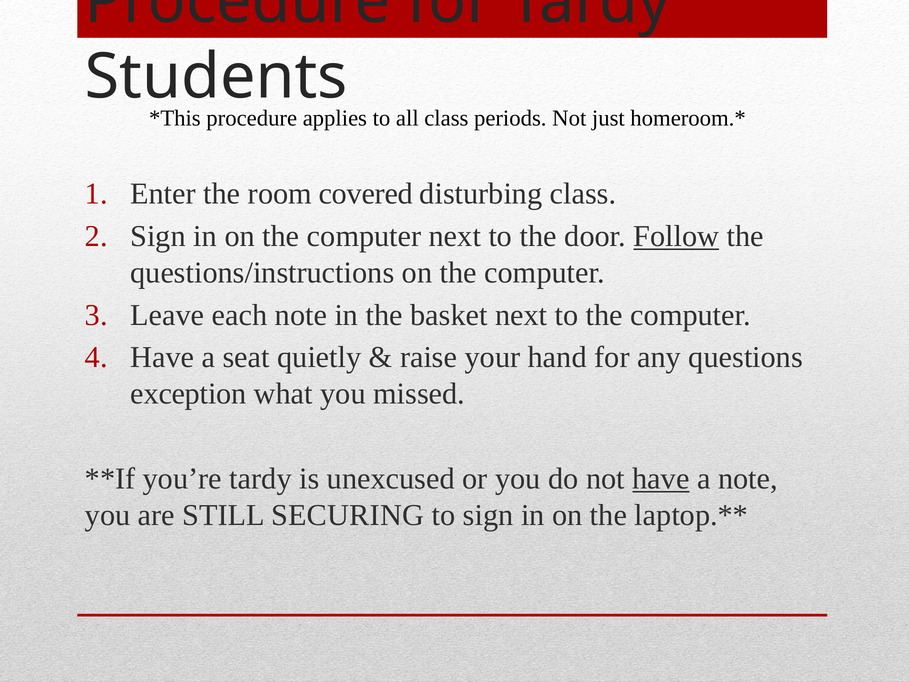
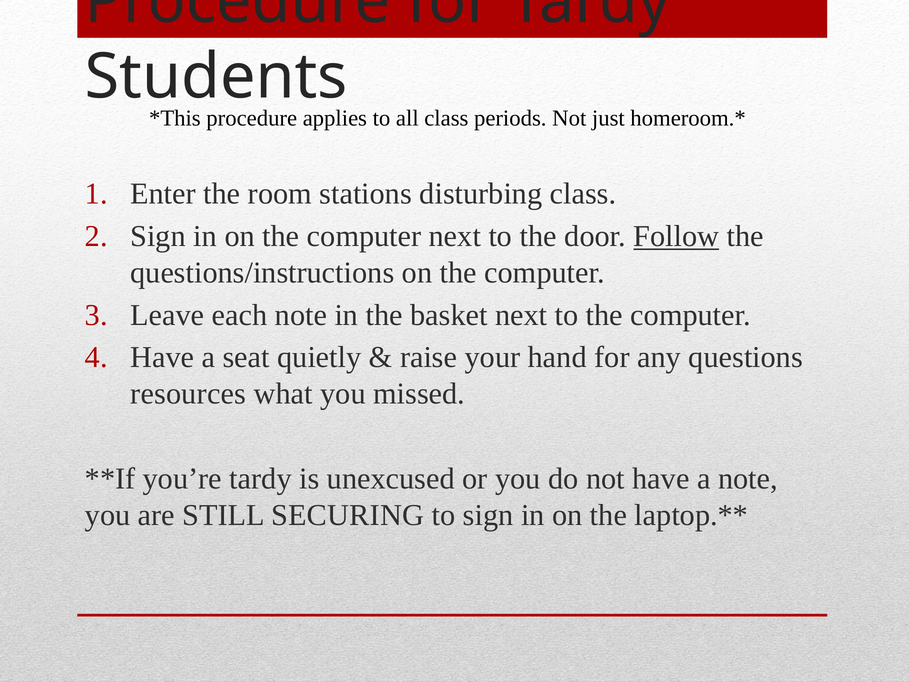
covered: covered -> stations
exception: exception -> resources
have at (661, 479) underline: present -> none
